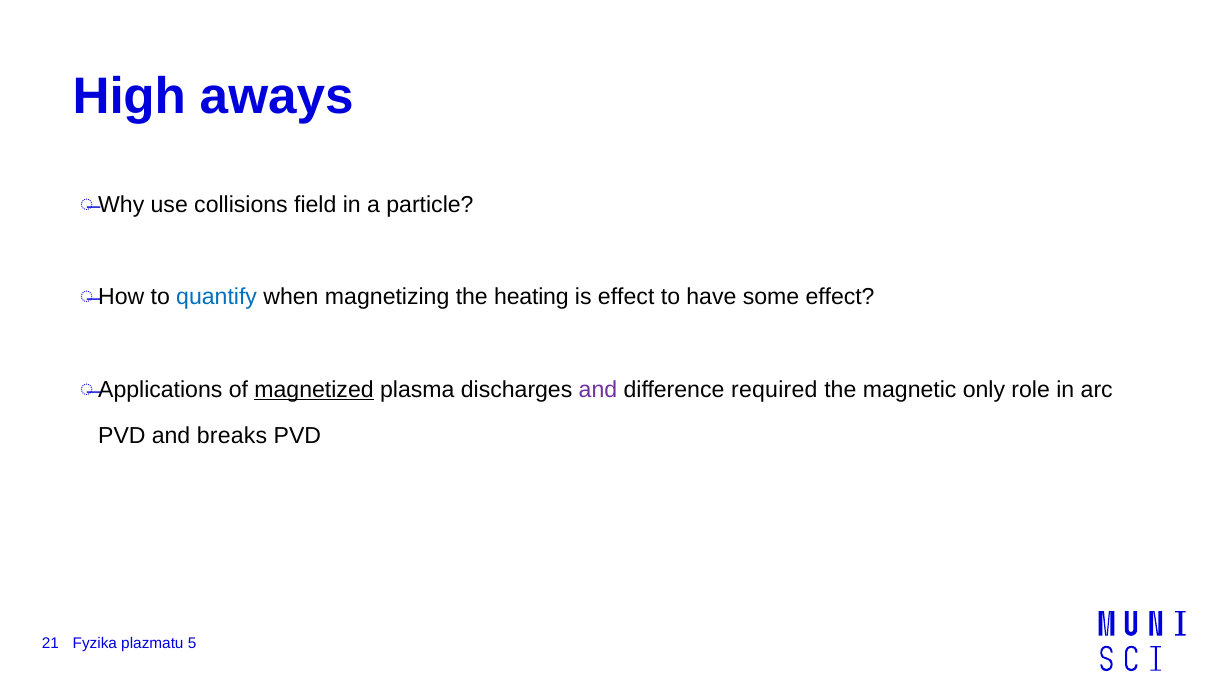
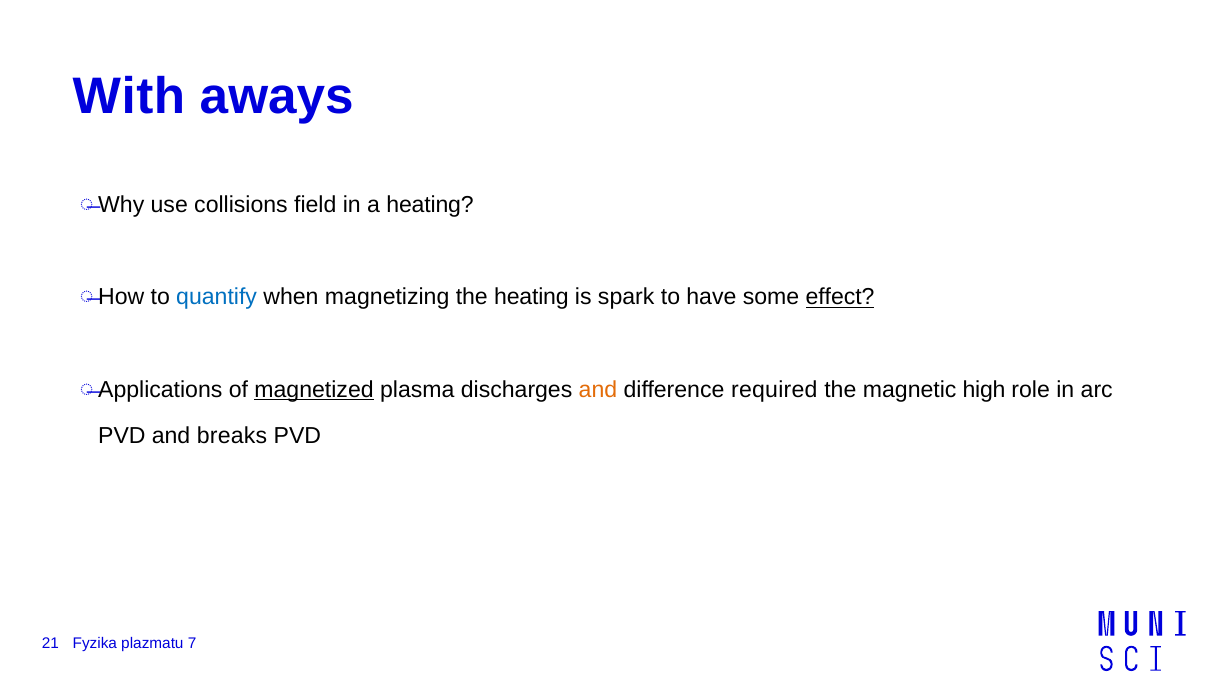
High: High -> With
a particle: particle -> heating
is effect: effect -> spark
effect at (840, 297) underline: none -> present
and at (598, 389) colour: purple -> orange
only: only -> high
5: 5 -> 7
